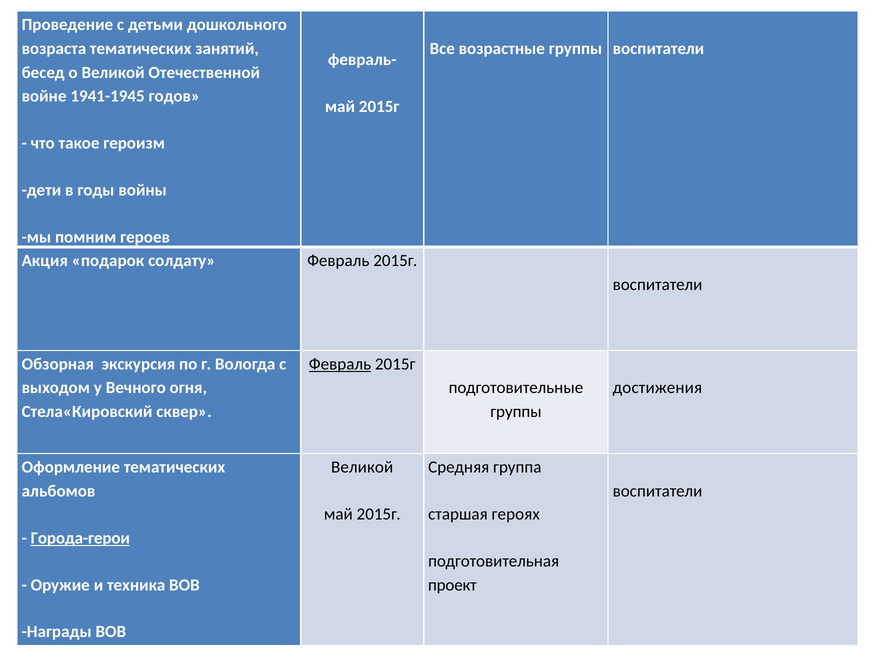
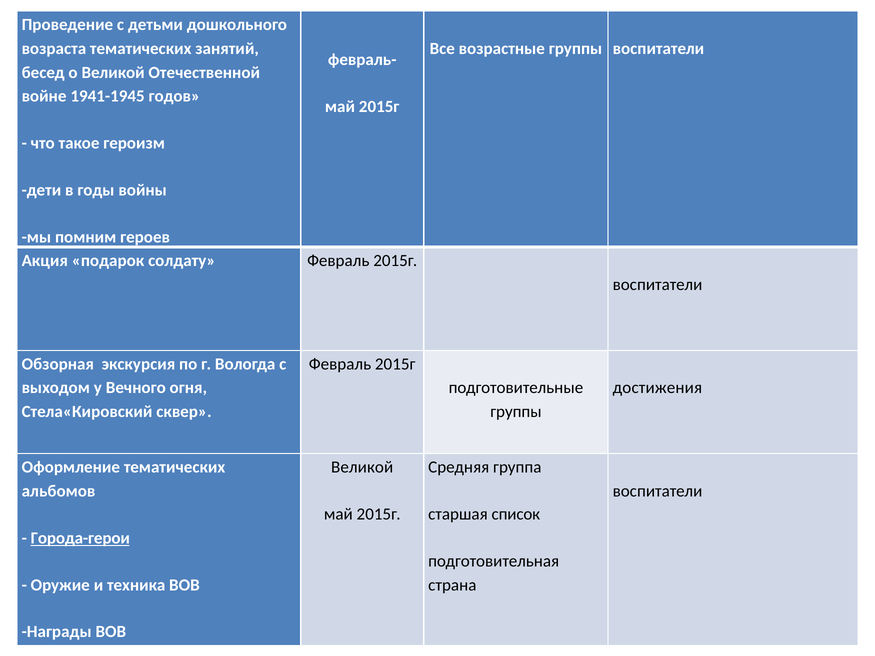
Февраль at (340, 364) underline: present -> none
героях: героях -> список
проект: проект -> страна
